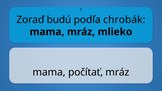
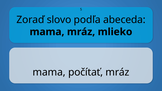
budú: budú -> slovo
chrobák: chrobák -> abeceda
